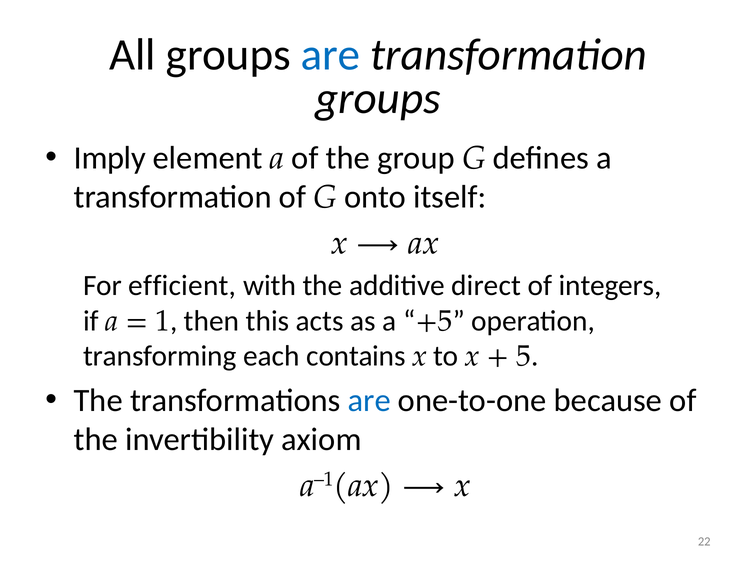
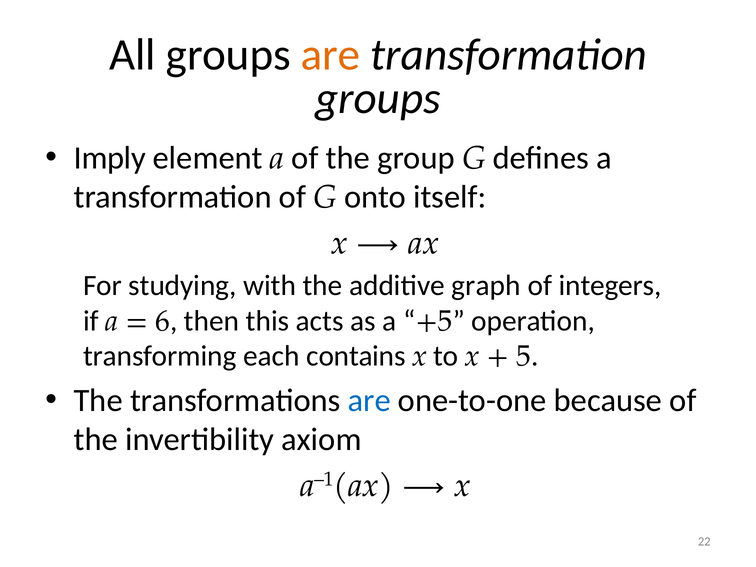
are at (331, 55) colour: blue -> orange
efficient: efficient -> studying
direct: direct -> graph
1: 1 -> 6
